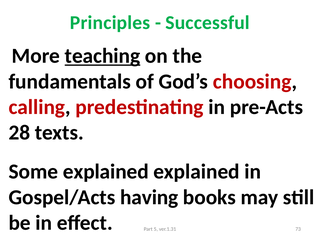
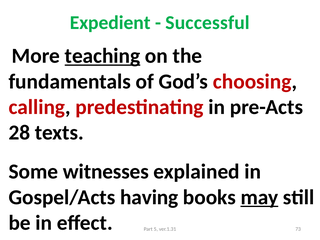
Principles: Principles -> Expedient
Some explained: explained -> witnesses
may underline: none -> present
